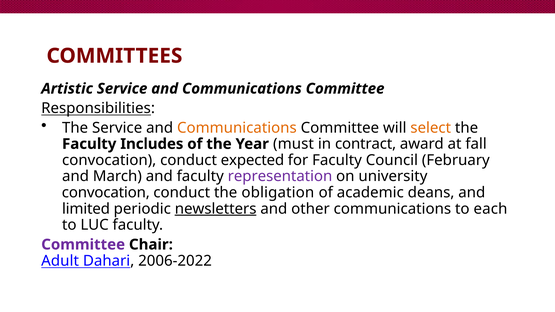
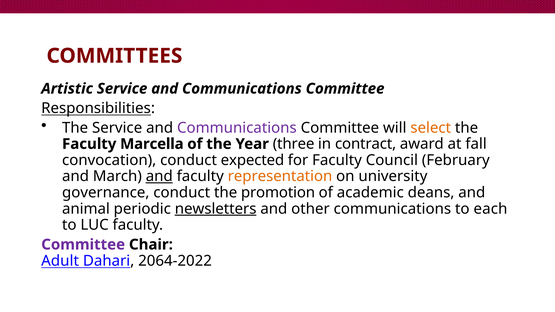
Communications at (237, 128) colour: orange -> purple
Includes: Includes -> Marcella
must: must -> three
and at (159, 176) underline: none -> present
representation colour: purple -> orange
convocation at (106, 193): convocation -> governance
obligation: obligation -> promotion
limited: limited -> animal
2006-2022: 2006-2022 -> 2064-2022
